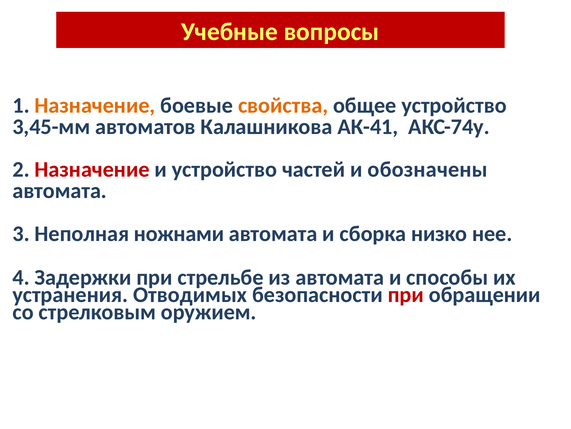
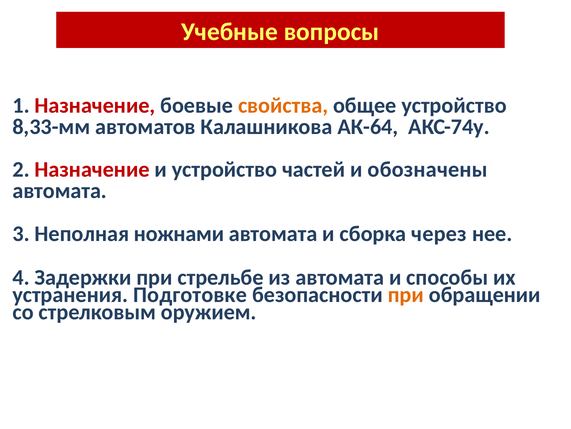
Назначение at (95, 105) colour: orange -> red
3,45-мм: 3,45-мм -> 8,33-мм
АК-41: АК-41 -> АК-64
низко: низко -> через
Отводимых: Отводимых -> Подготовке
при at (406, 294) colour: red -> orange
